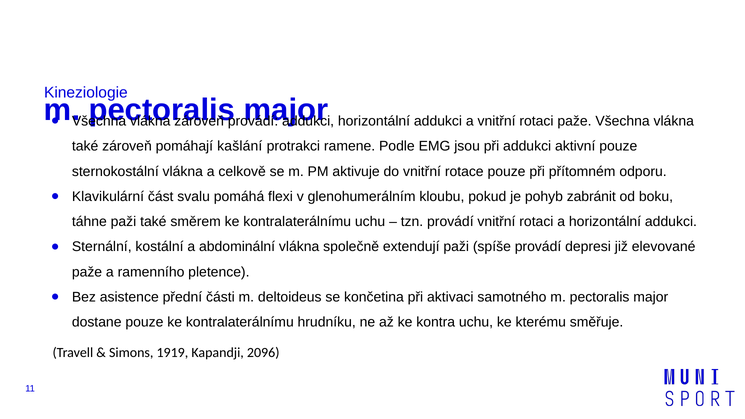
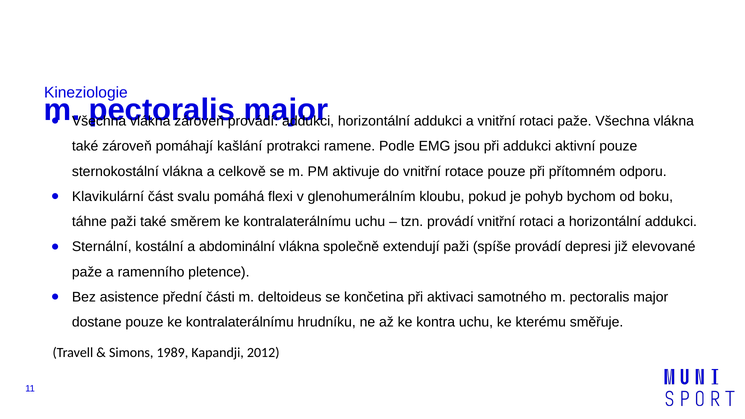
zabránit: zabránit -> bychom
1919: 1919 -> 1989
2096: 2096 -> 2012
